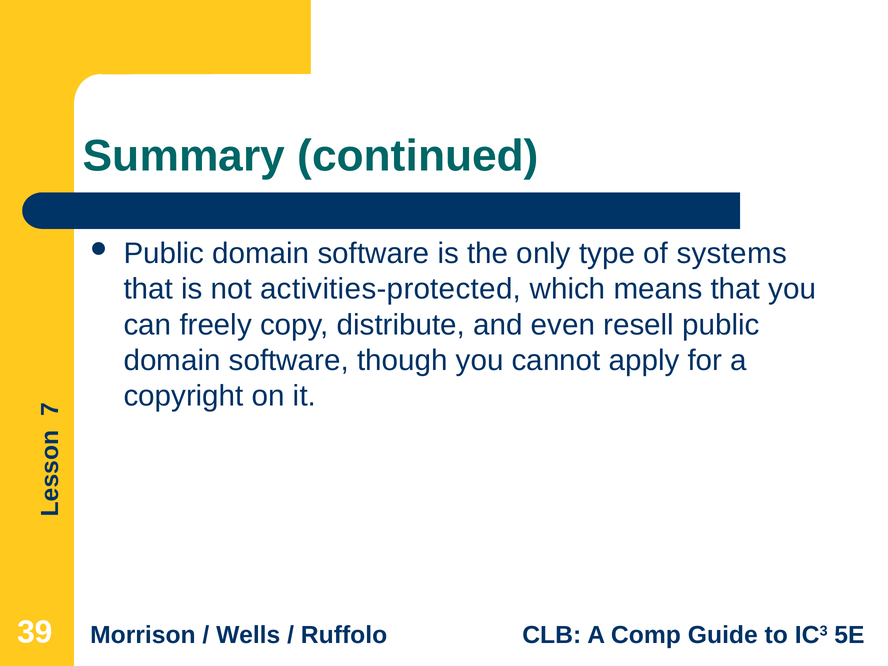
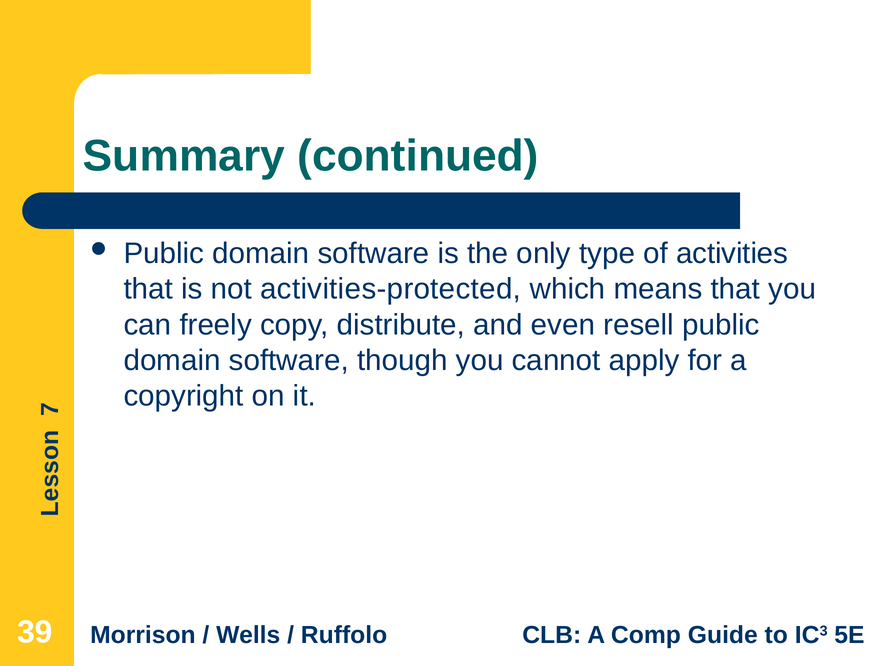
systems: systems -> activities
